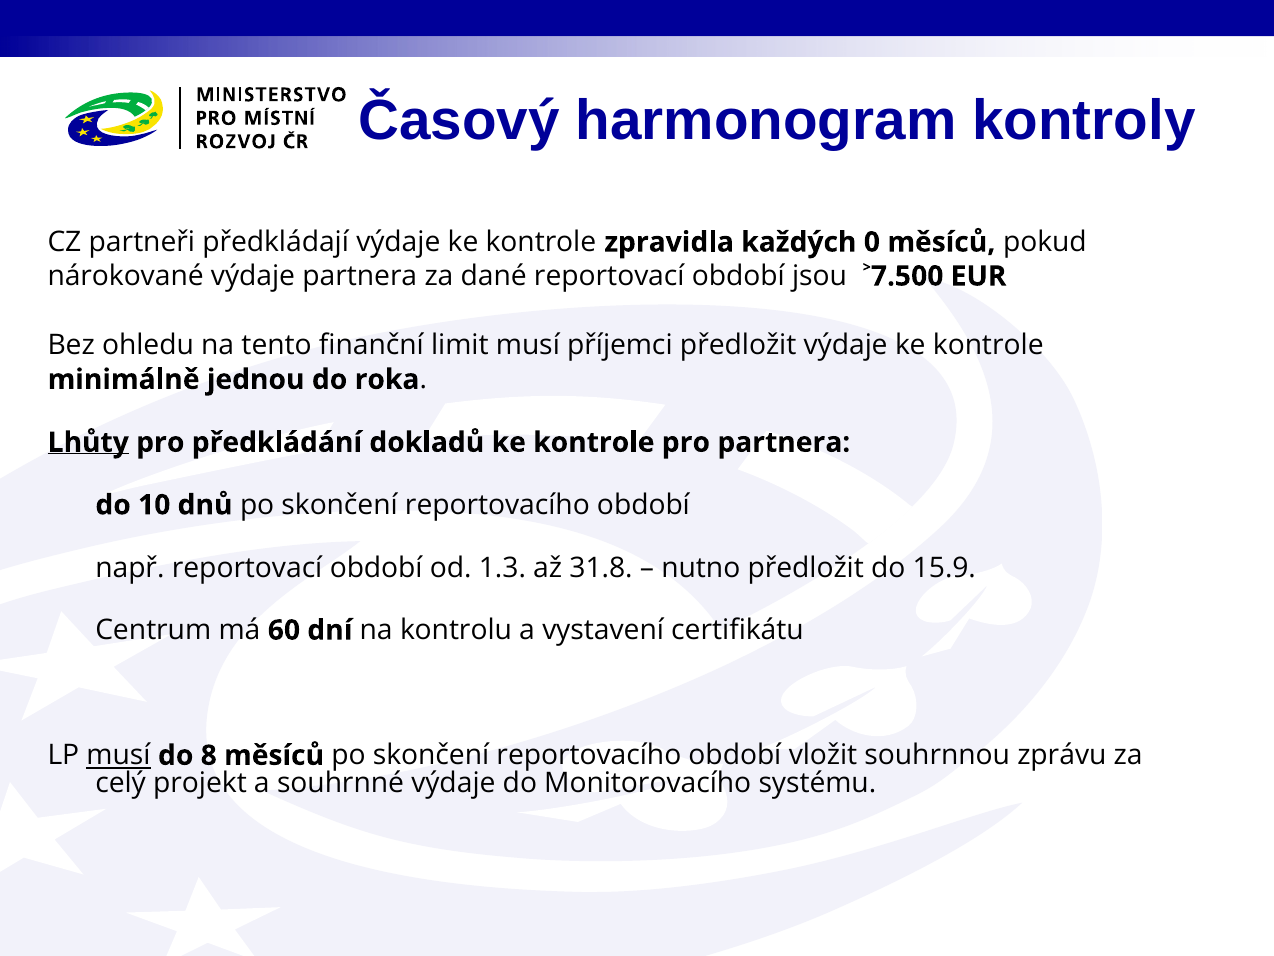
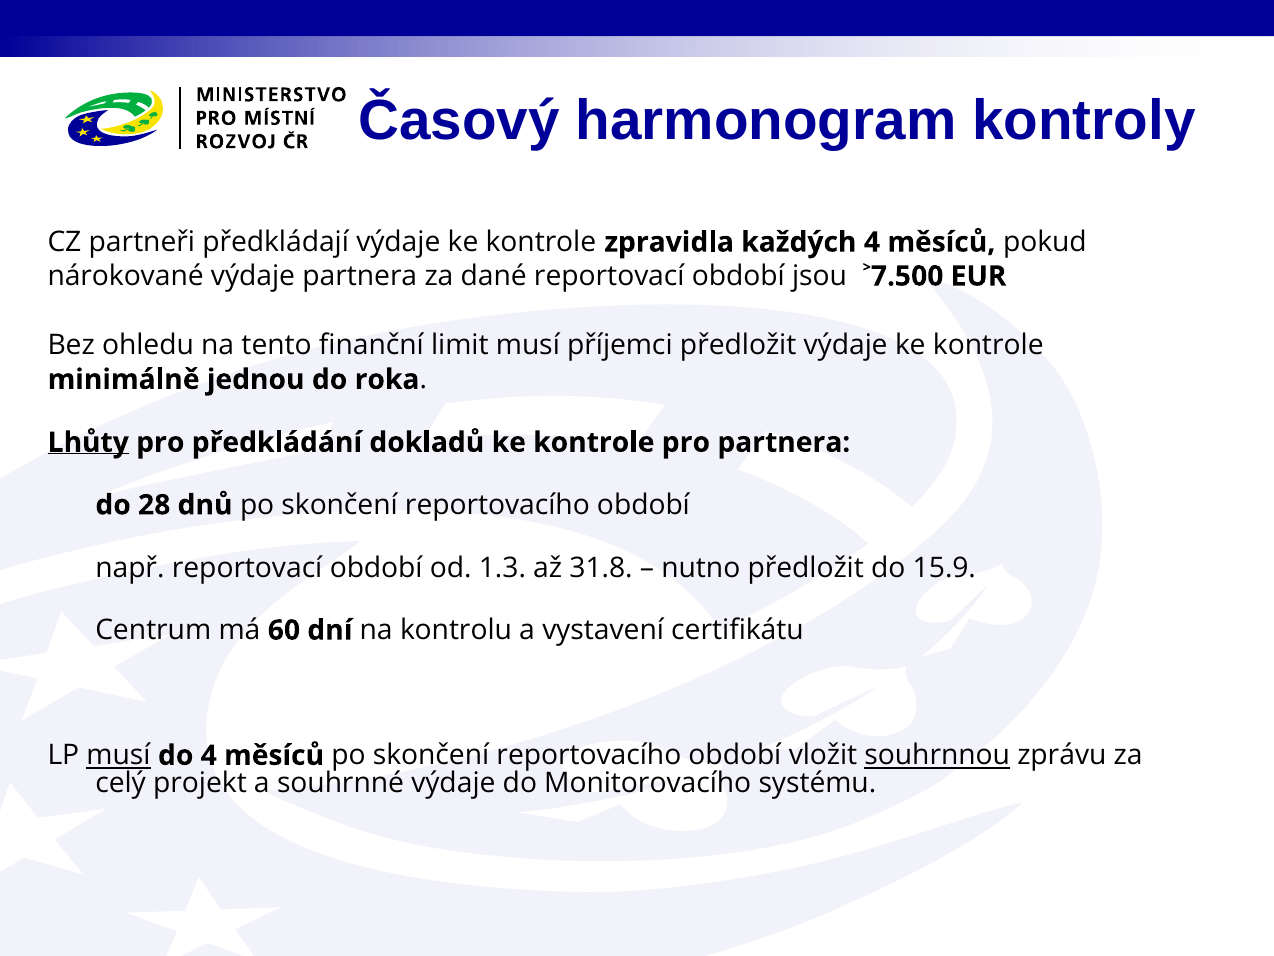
každých 0: 0 -> 4
10: 10 -> 28
do 8: 8 -> 4
souhrnnou underline: none -> present
